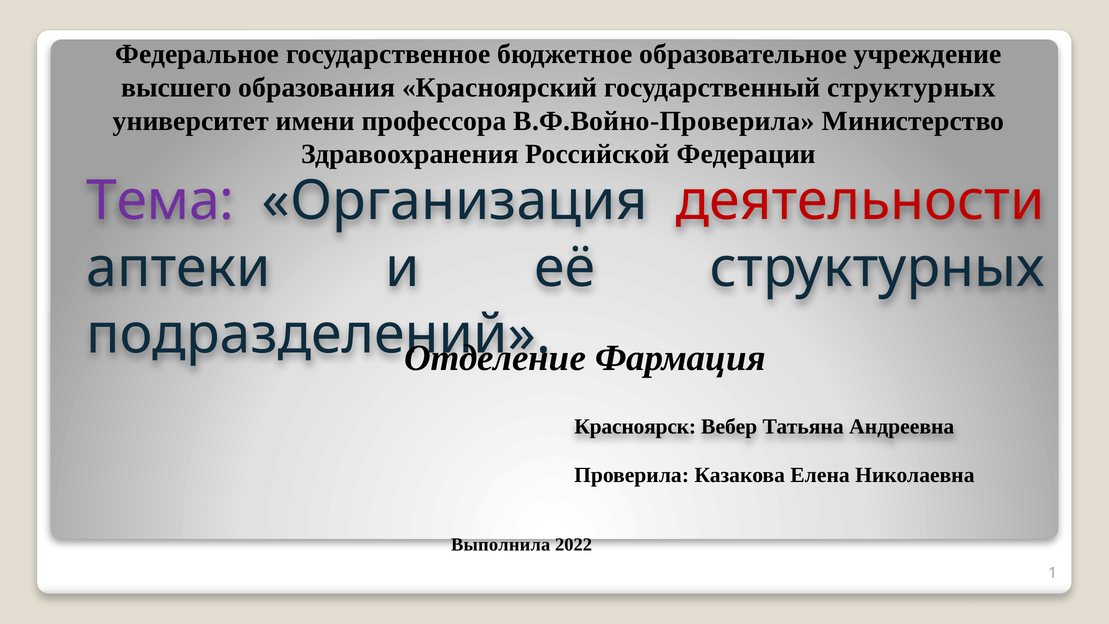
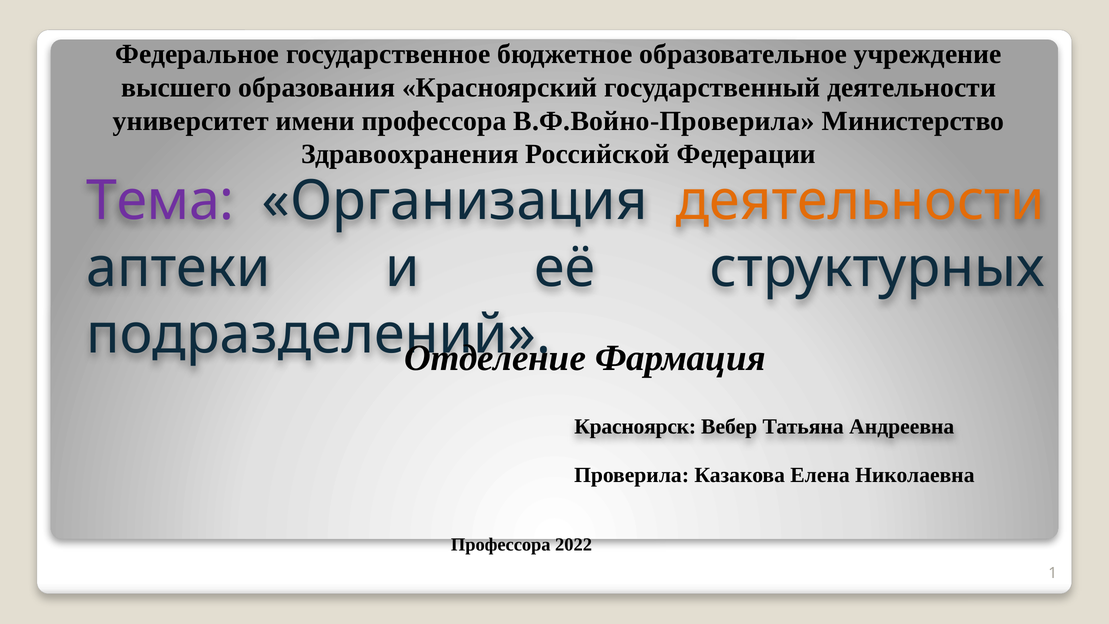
государственный структурных: структурных -> деятельности
деятельности at (860, 201) colour: red -> orange
Выполнила at (501, 545): Выполнила -> Профессора
